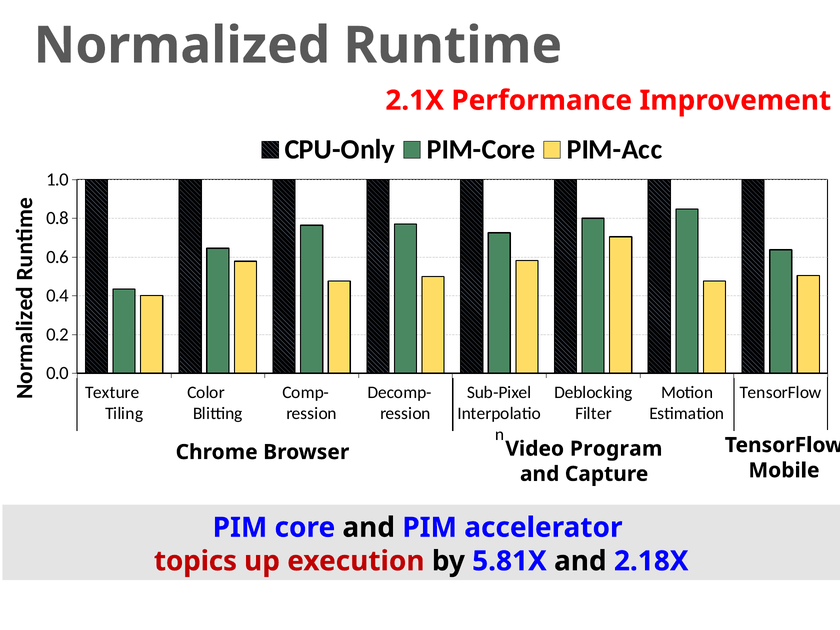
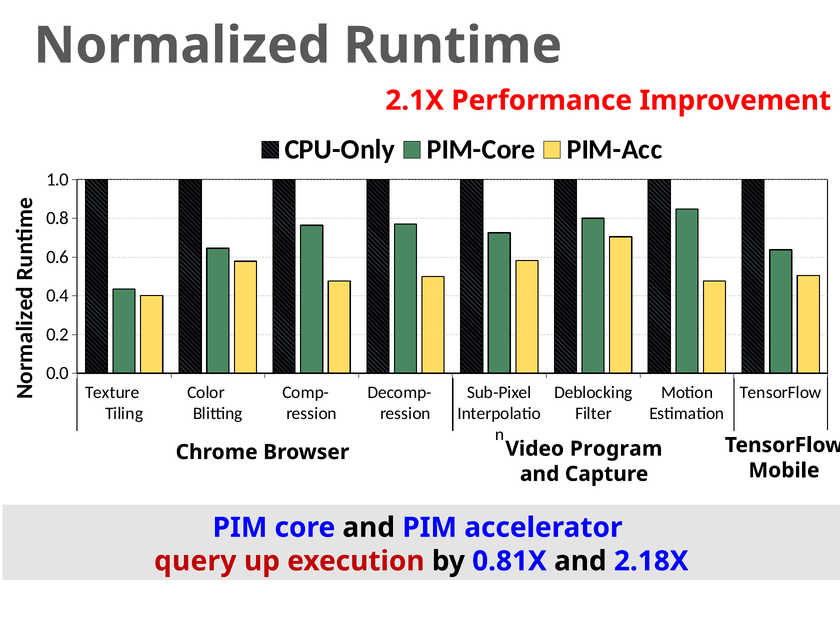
topics: topics -> query
5.81X: 5.81X -> 0.81X
